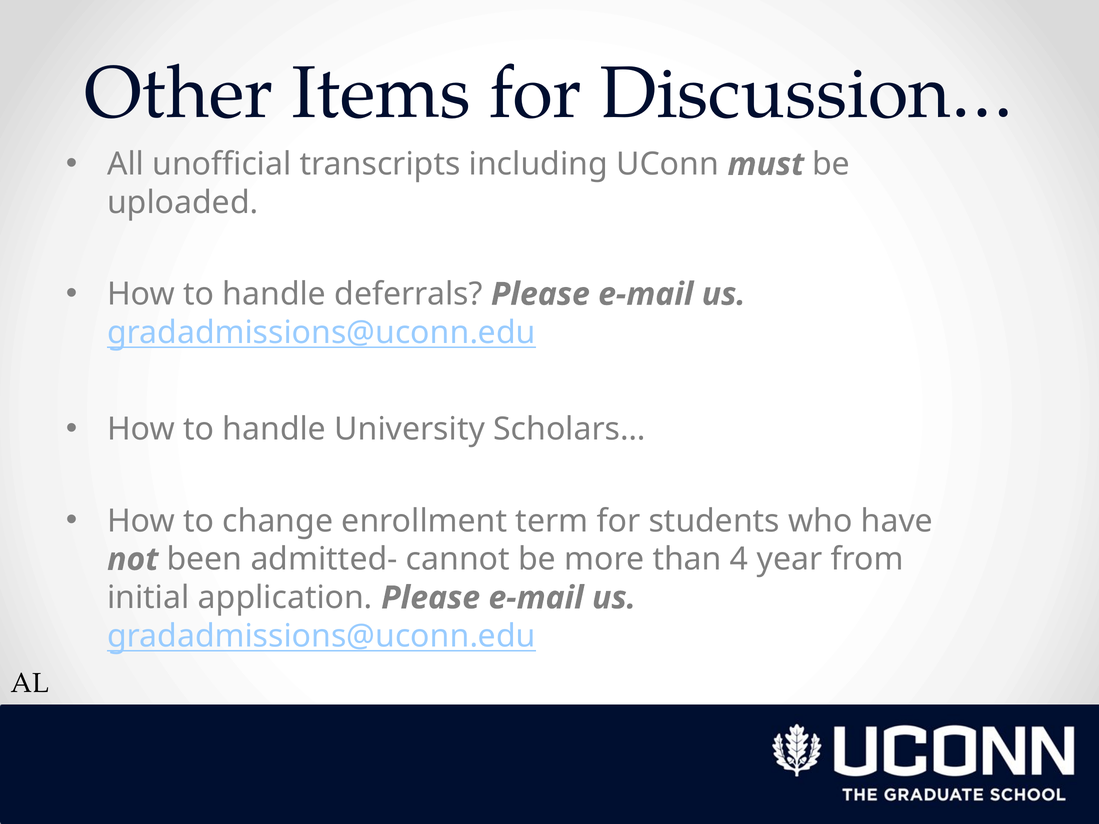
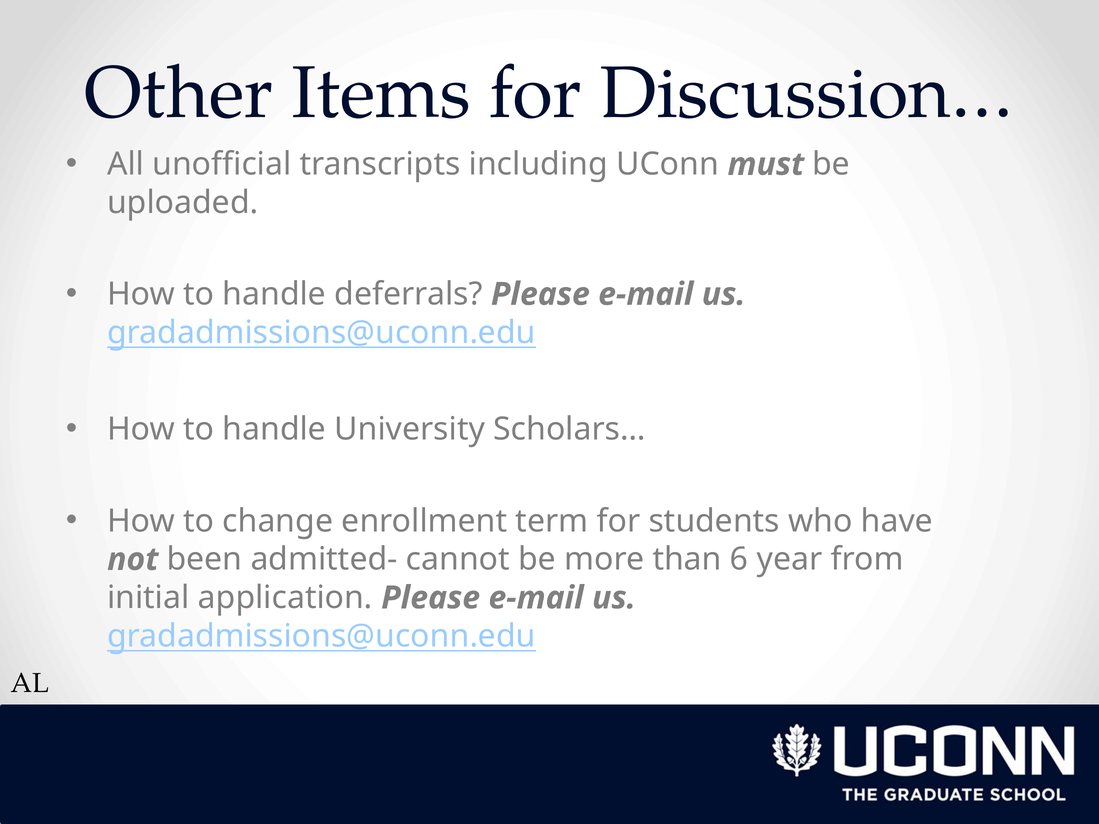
4: 4 -> 6
